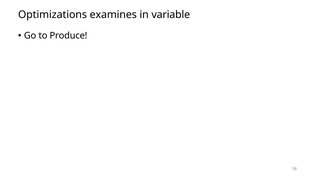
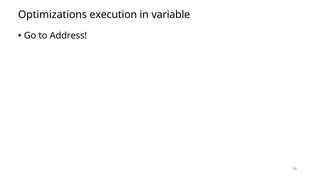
examines: examines -> execution
Produce: Produce -> Address
